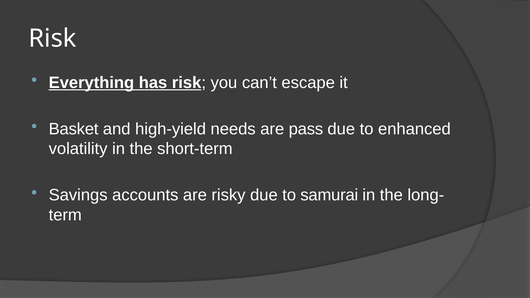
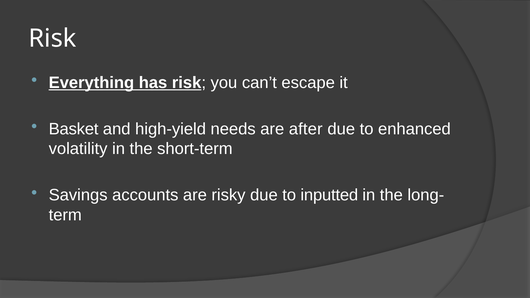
pass: pass -> after
samurai: samurai -> inputted
